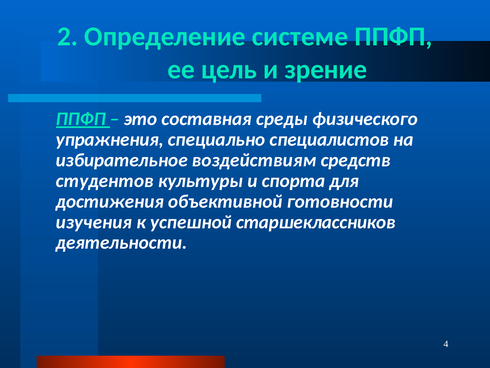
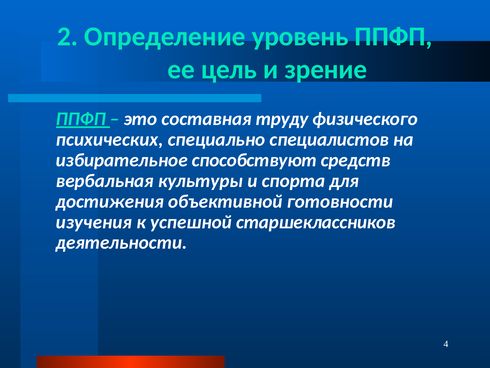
системе: системе -> уровень
среды: среды -> труду
упражнения: упражнения -> психических
воздействиям: воздействиям -> способствуют
студентов: студентов -> вербальная
